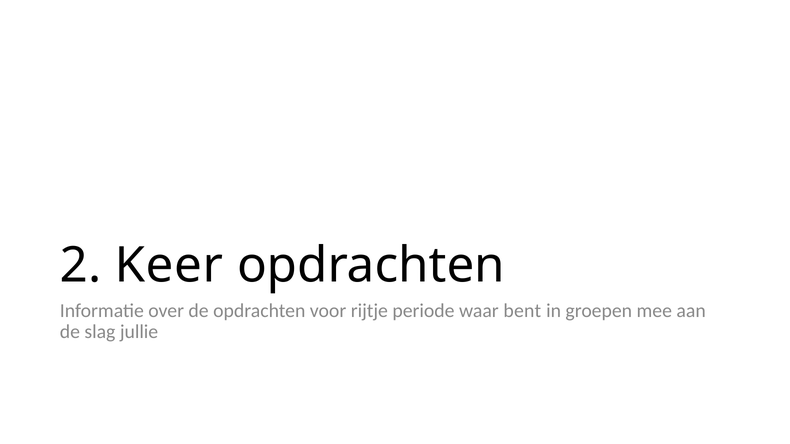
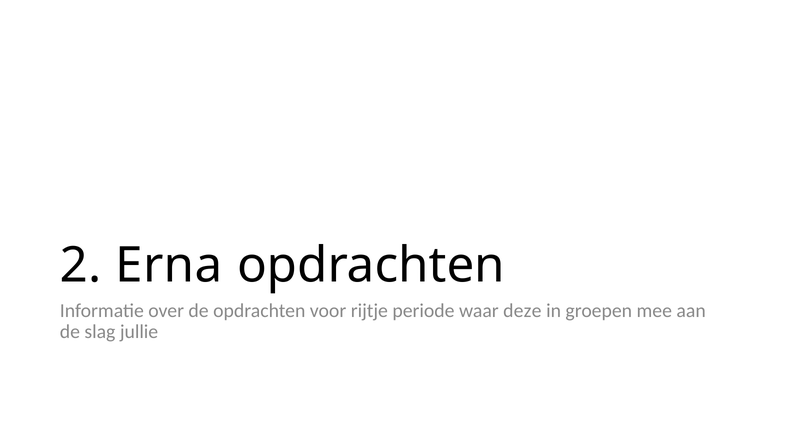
Keer: Keer -> Erna
bent: bent -> deze
